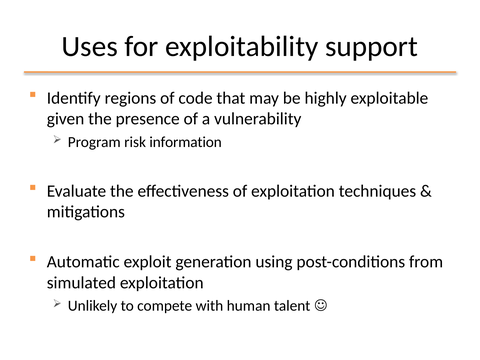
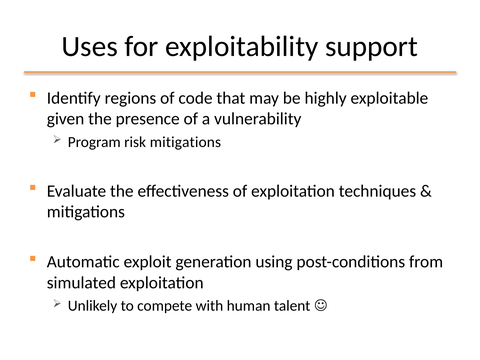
risk information: information -> mitigations
